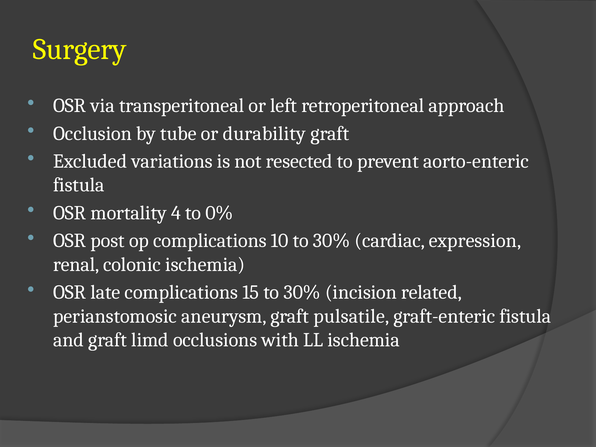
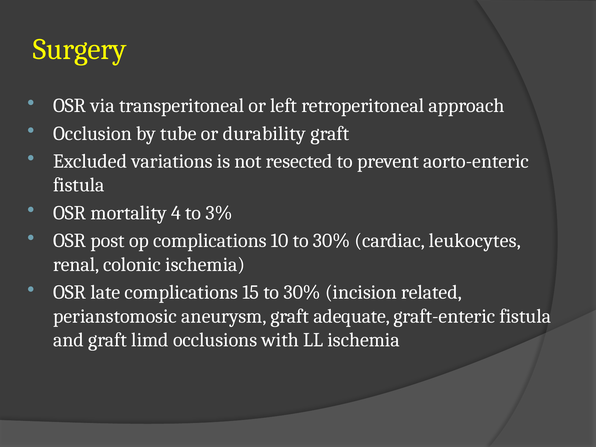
0%: 0% -> 3%
expression: expression -> leukocytes
pulsatile: pulsatile -> adequate
